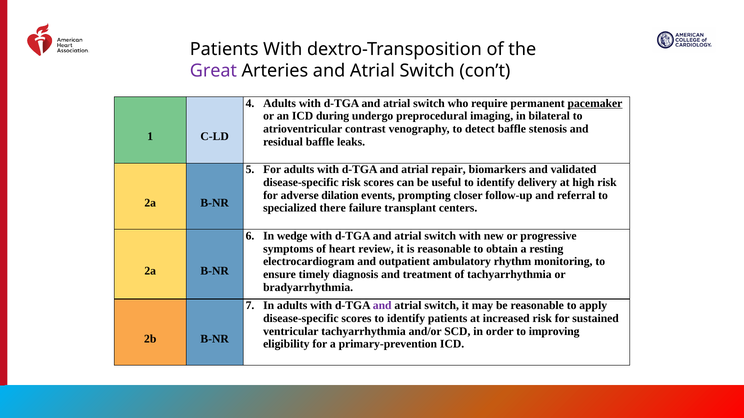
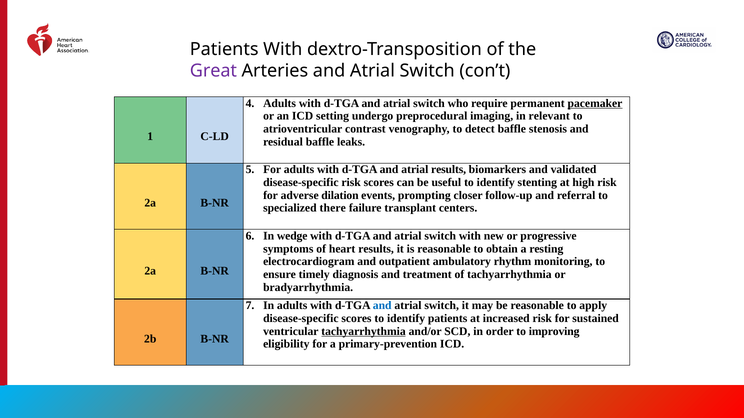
during: during -> setting
bilateral: bilateral -> relevant
atrial repair: repair -> results
delivery: delivery -> stenting
heart review: review -> results
and at (382, 306) colour: purple -> blue
tachyarrhythmia at (364, 332) underline: none -> present
